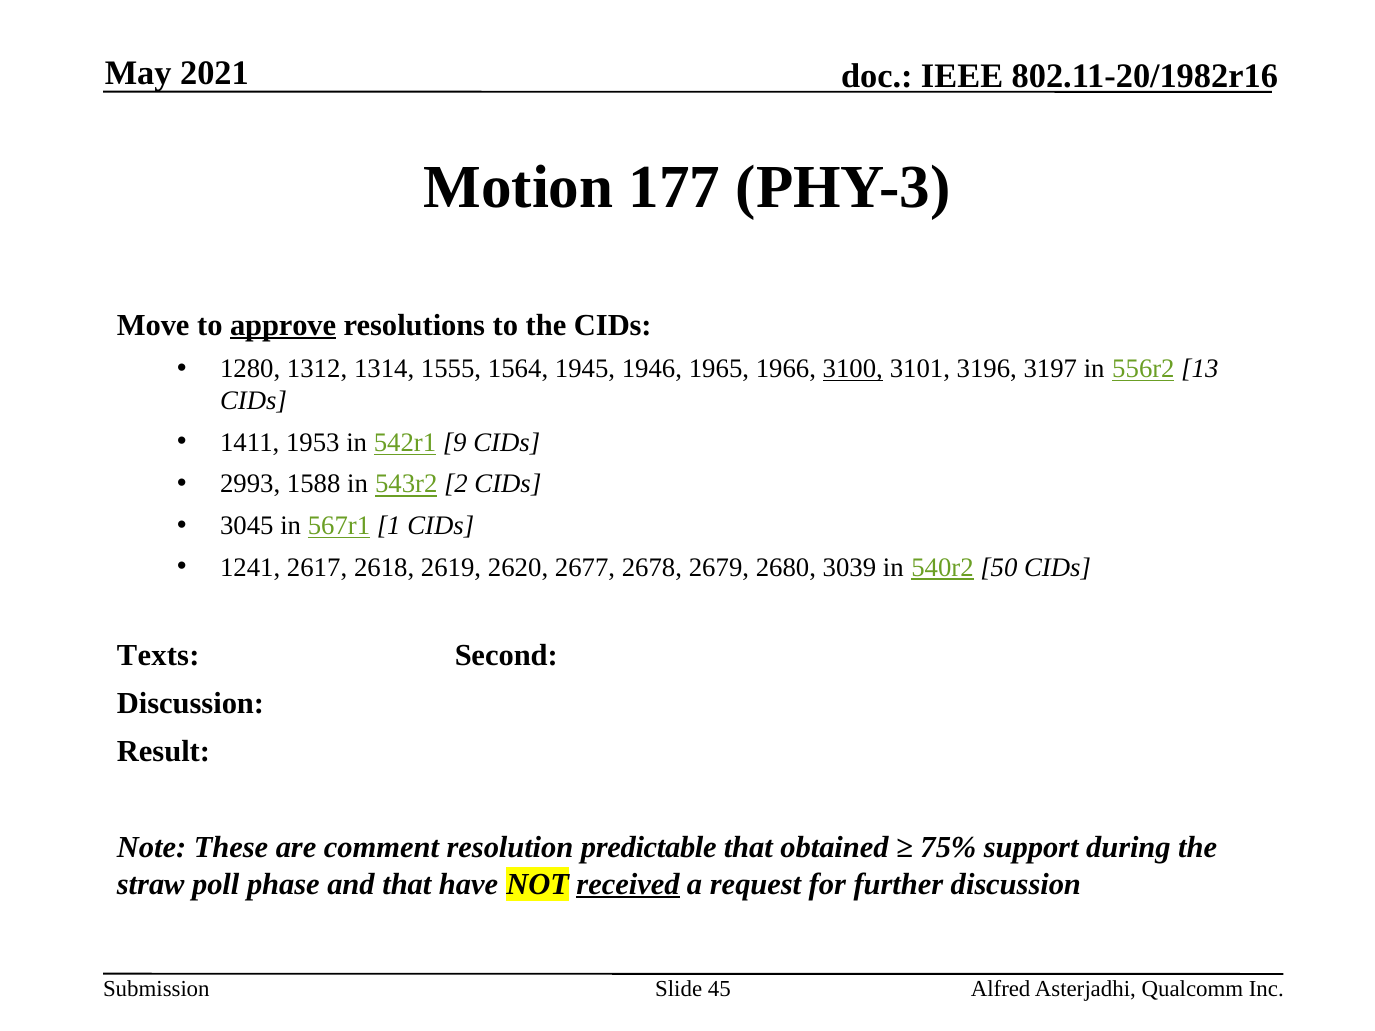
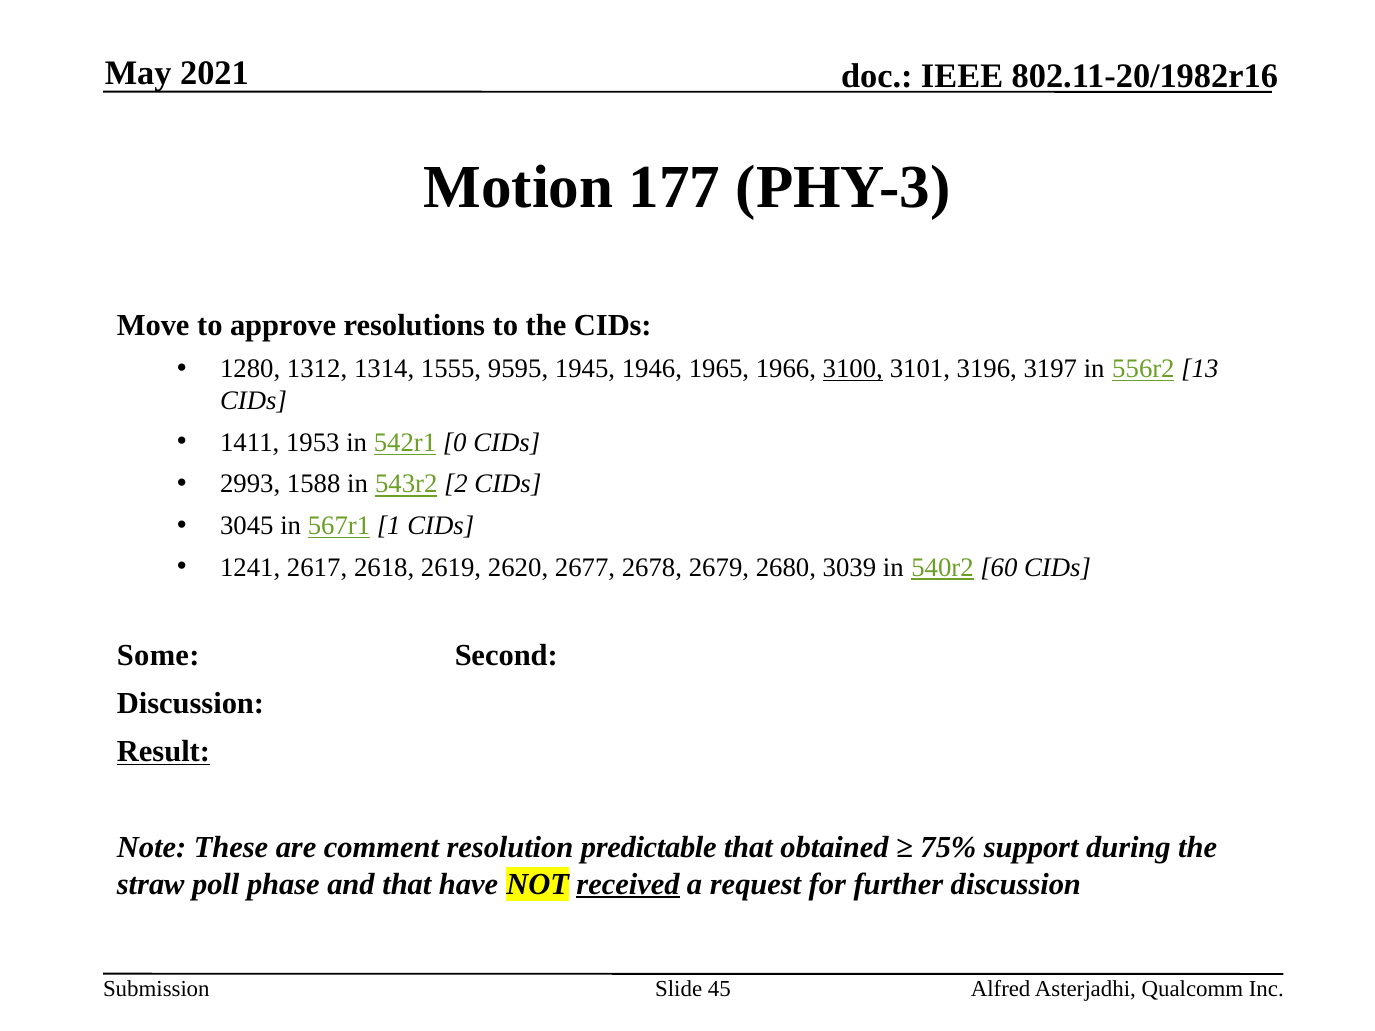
approve underline: present -> none
1564: 1564 -> 9595
9: 9 -> 0
50: 50 -> 60
Texts: Texts -> Some
Result underline: none -> present
